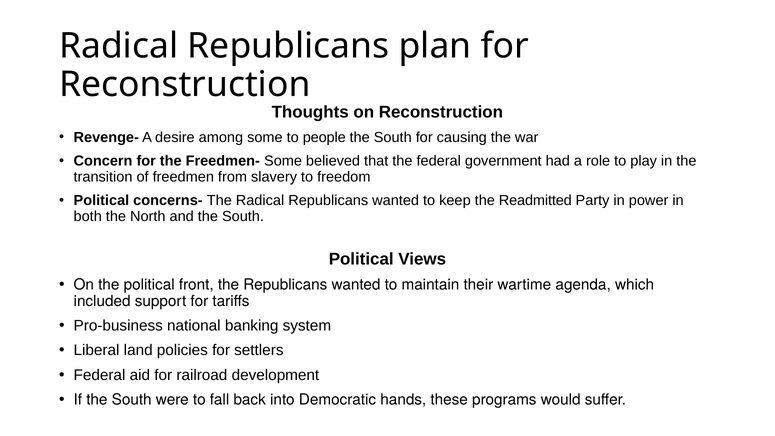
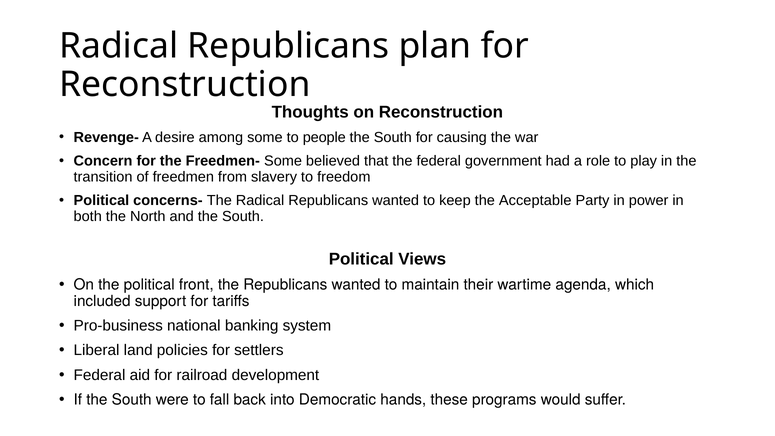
Readmitted: Readmitted -> Acceptable
